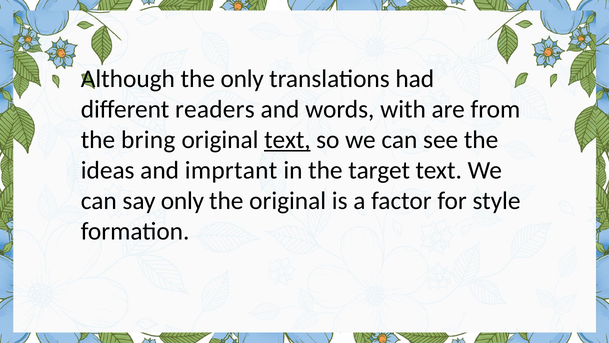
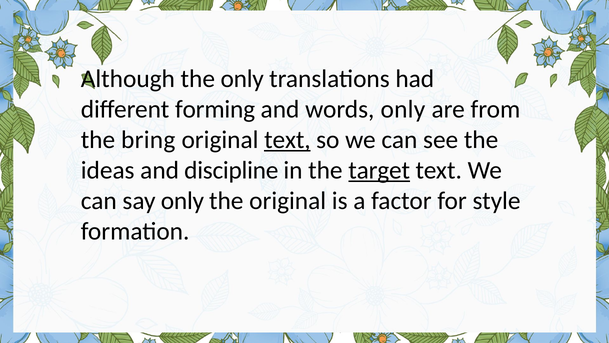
readers: readers -> forming
words with: with -> only
imprtant: imprtant -> discipline
target underline: none -> present
